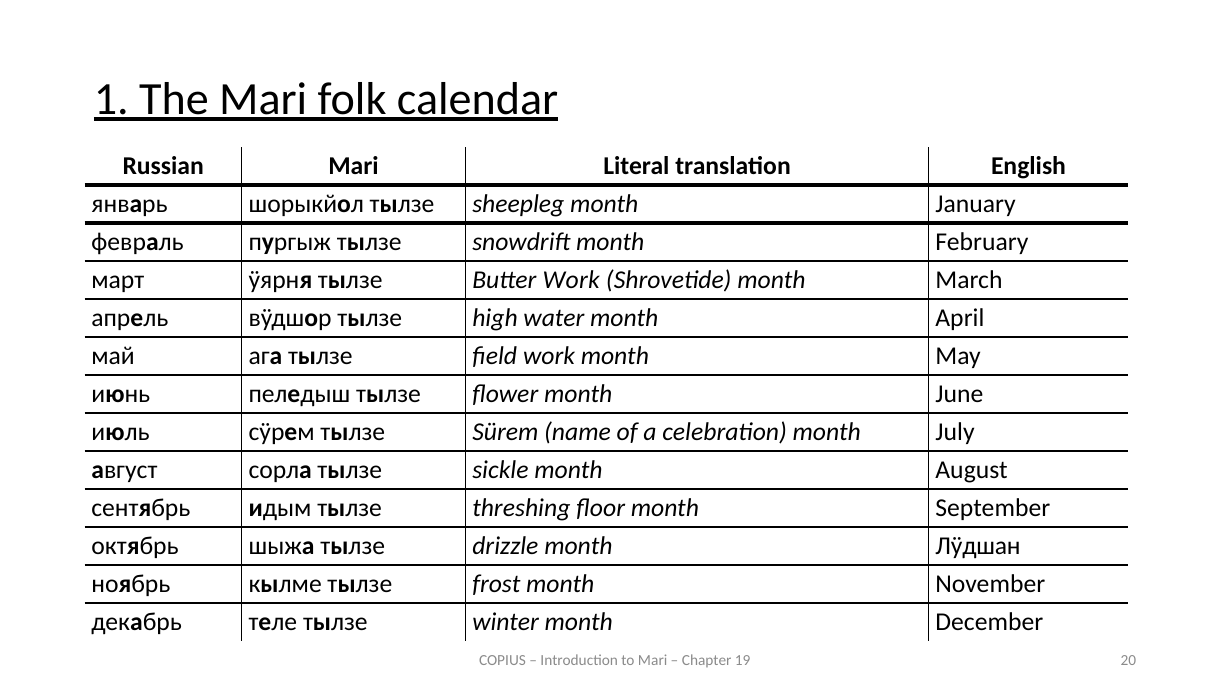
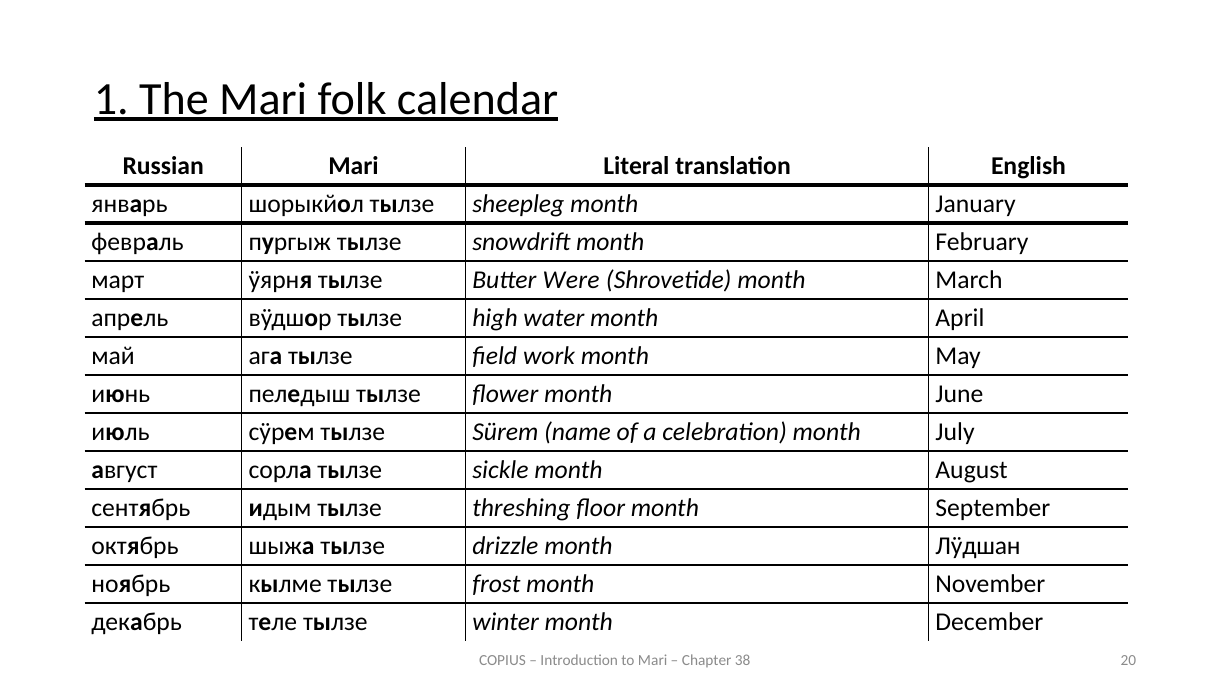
Butter Work: Work -> Were
19: 19 -> 38
